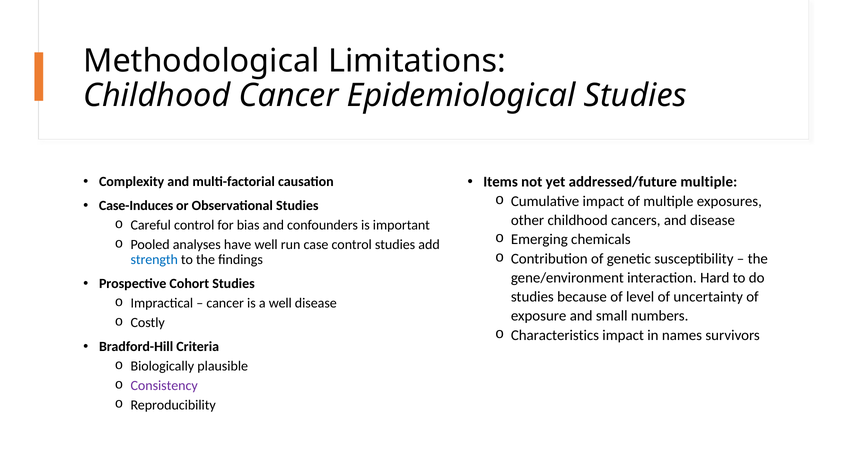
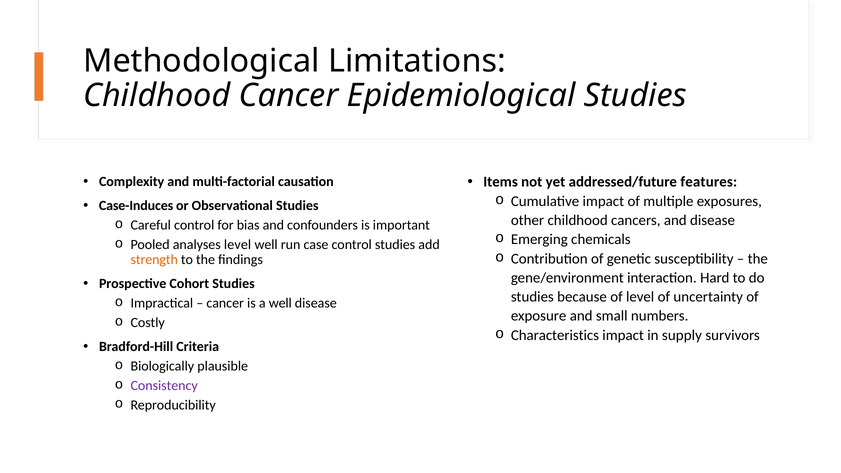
addressed/future multiple: multiple -> features
analyses have: have -> level
strength colour: blue -> orange
names: names -> supply
